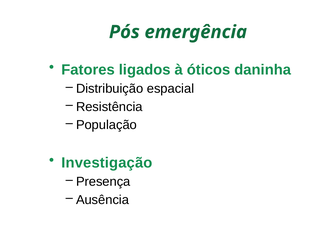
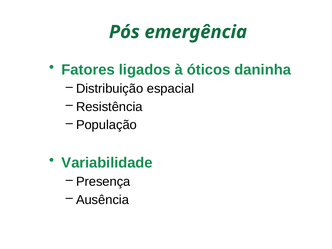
Investigação: Investigação -> Variabilidade
